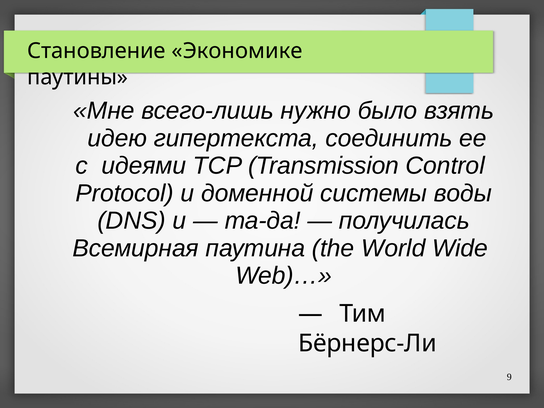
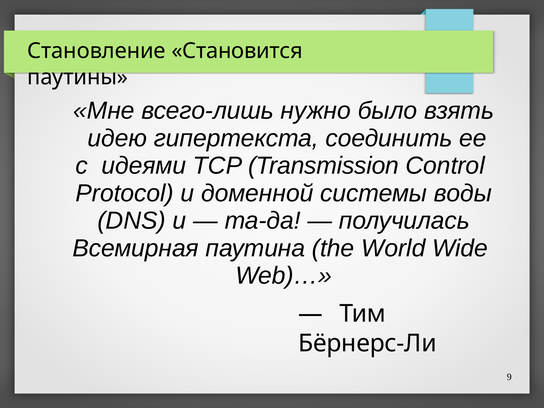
Экономике: Экономике -> Становится
